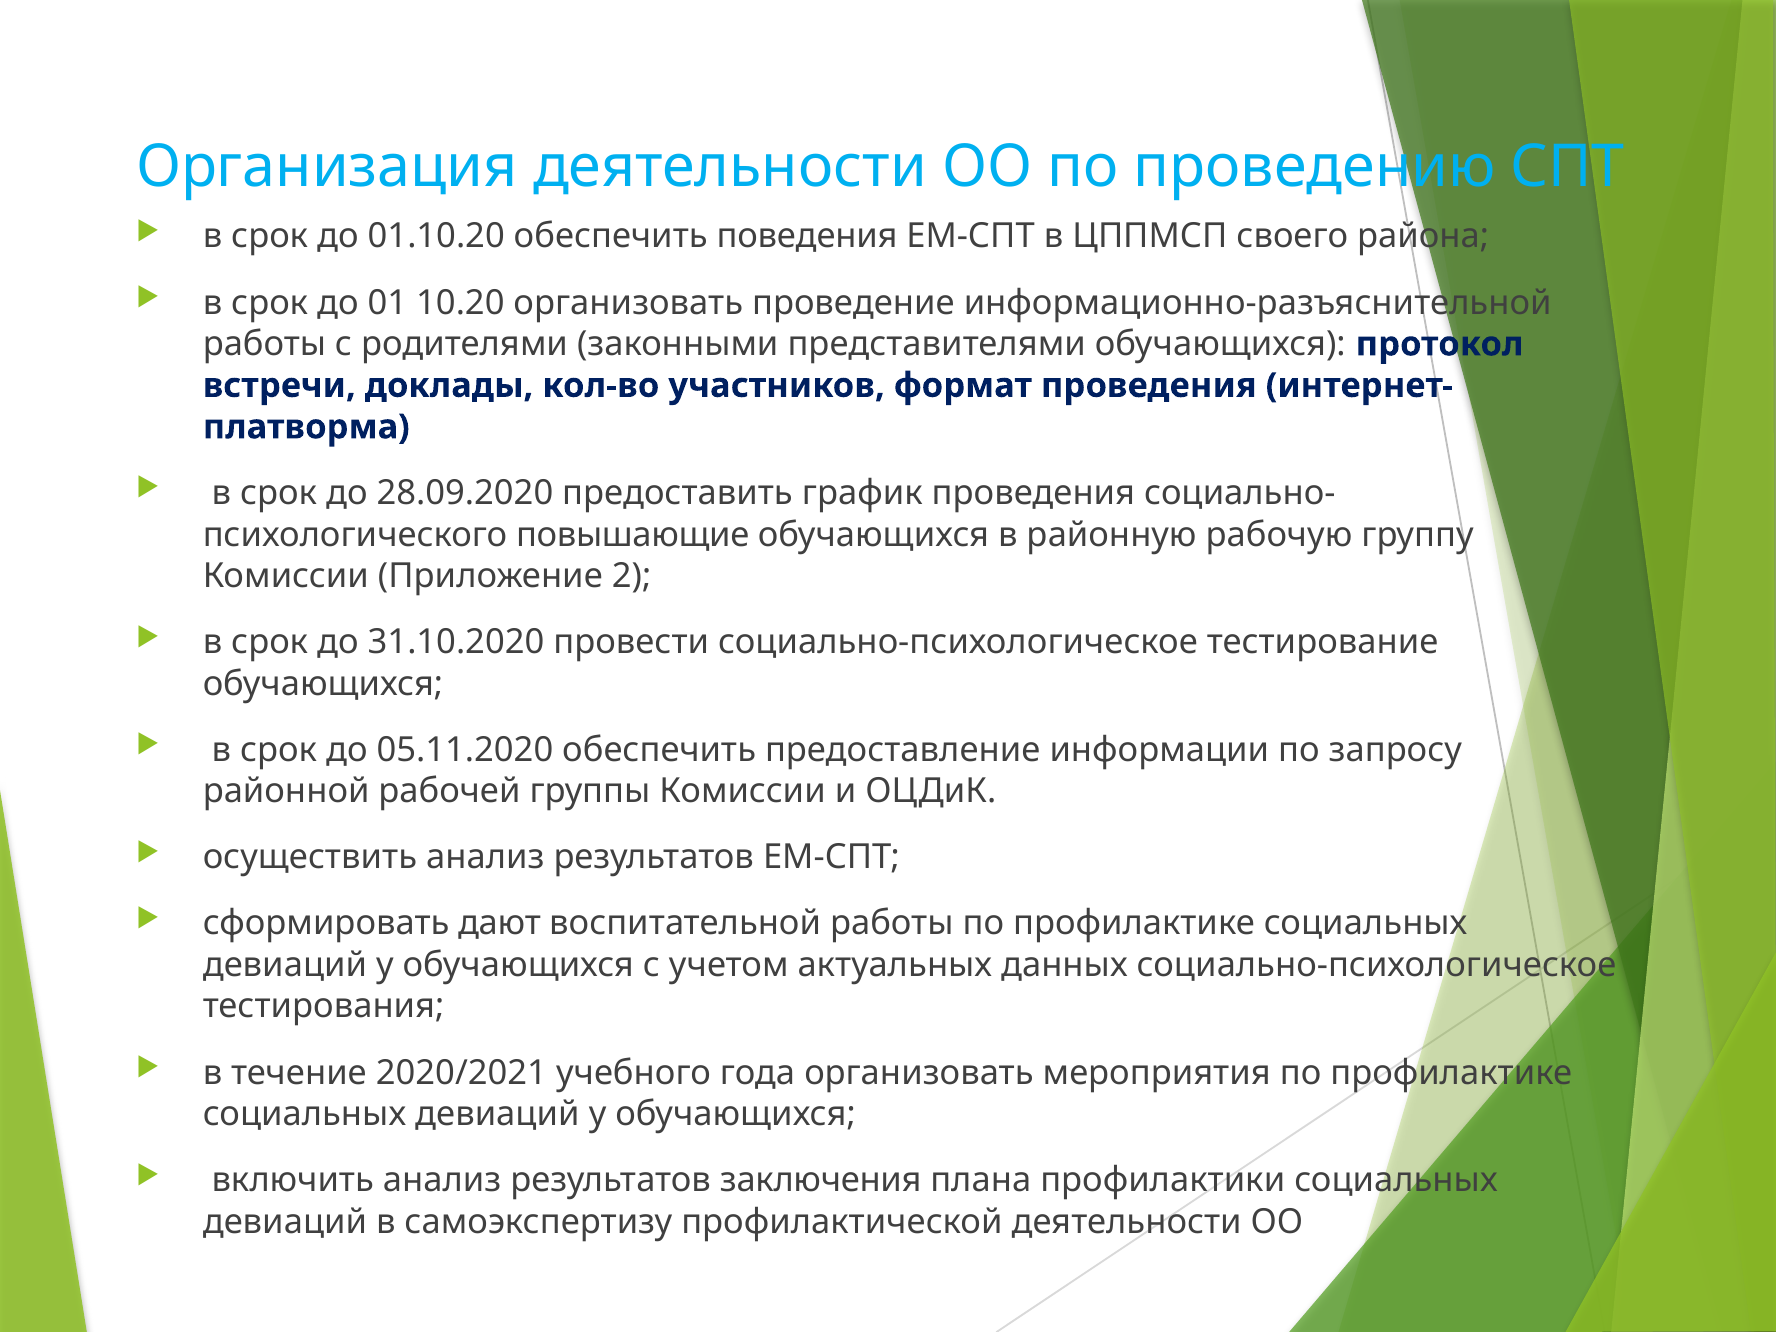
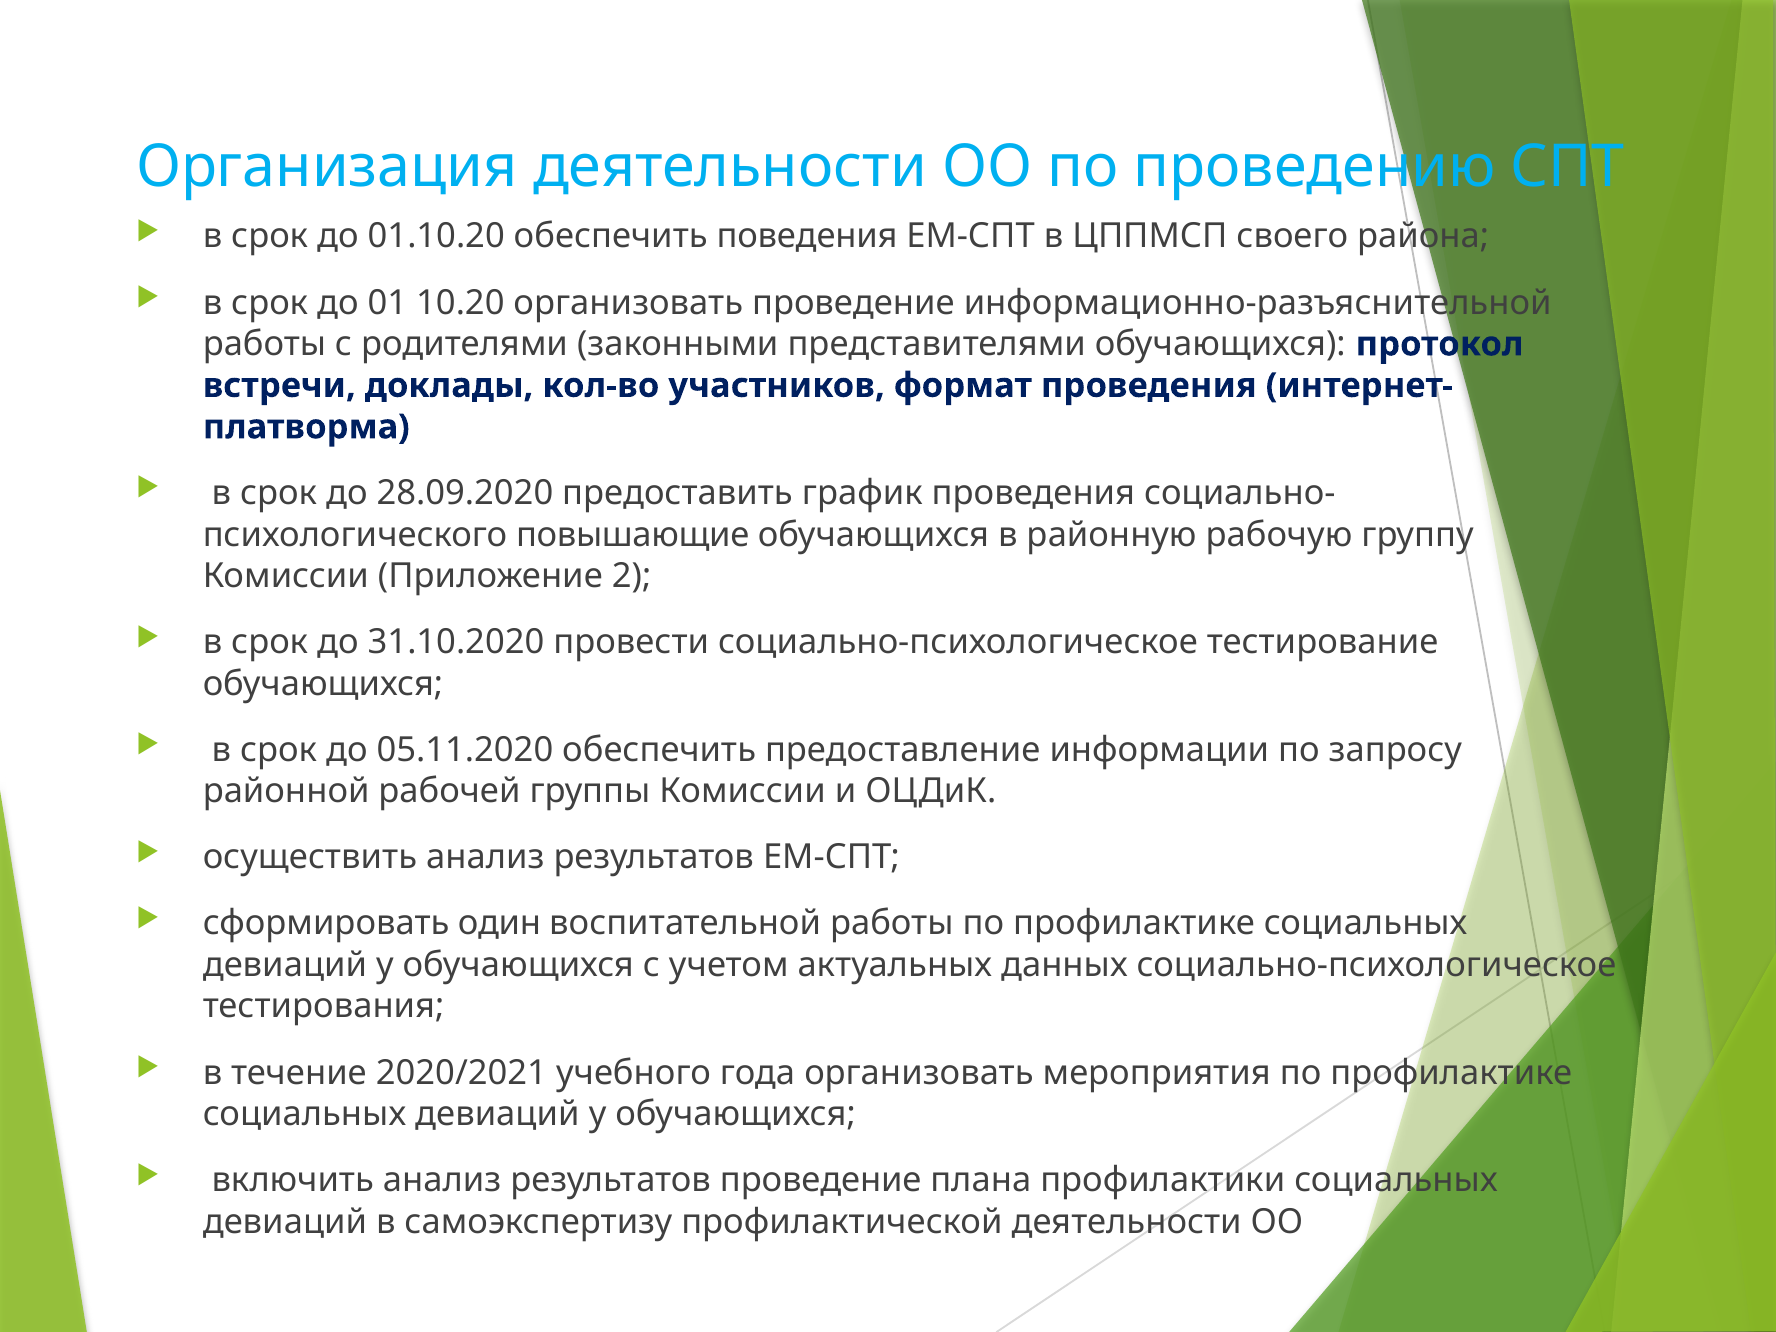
дают: дают -> один
результатов заключения: заключения -> проведение
